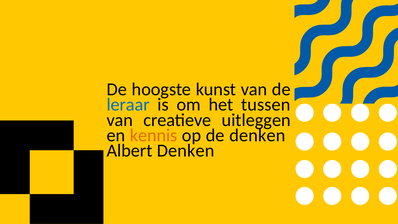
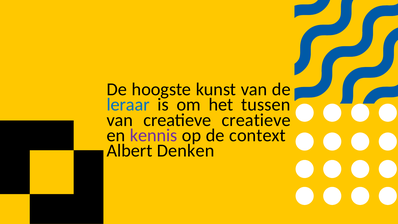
creatieve uitleggen: uitleggen -> creatieve
kennis colour: orange -> purple
de denken: denken -> context
